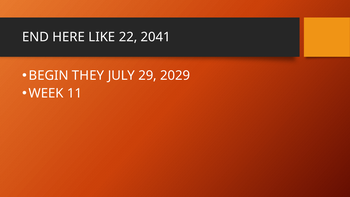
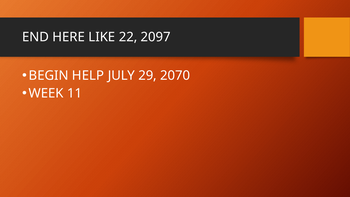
2041: 2041 -> 2097
THEY: THEY -> HELP
2029: 2029 -> 2070
